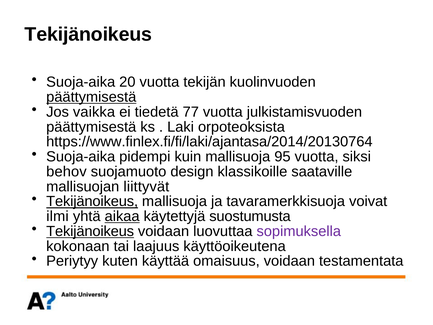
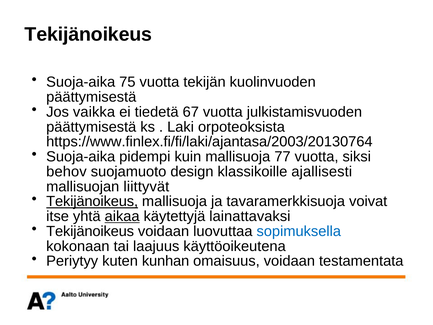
20: 20 -> 75
päättymisestä at (91, 97) underline: present -> none
77: 77 -> 67
https://www.finlex.fi/fi/laki/ajantasa/2014/20130764: https://www.finlex.fi/fi/laki/ajantasa/2014/20130764 -> https://www.finlex.fi/fi/laki/ajantasa/2003/20130764
95: 95 -> 77
saataville: saataville -> ajallisesti
ilmi: ilmi -> itse
suostumusta: suostumusta -> lainattavaksi
Tekijänoikeus at (90, 231) underline: present -> none
sopimuksella colour: purple -> blue
käyttää: käyttää -> kunhan
